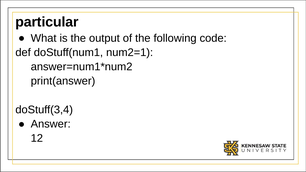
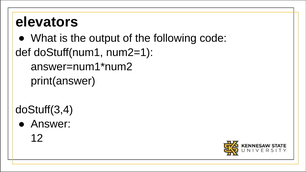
particular: particular -> elevators
